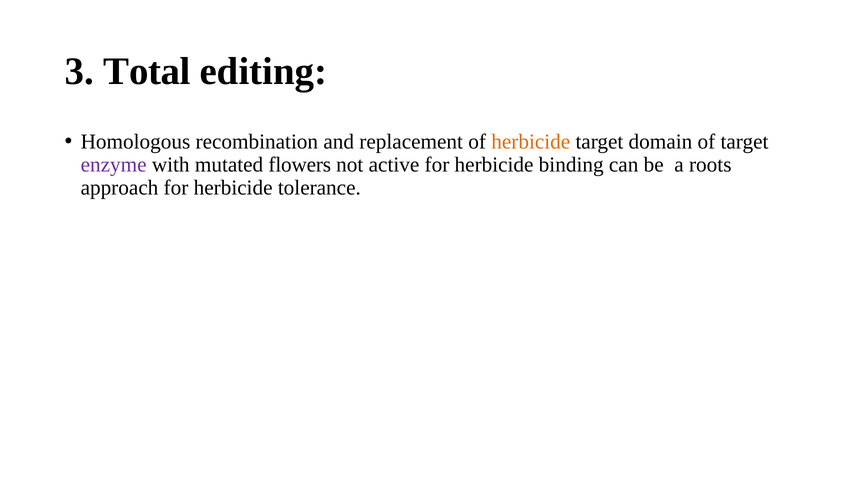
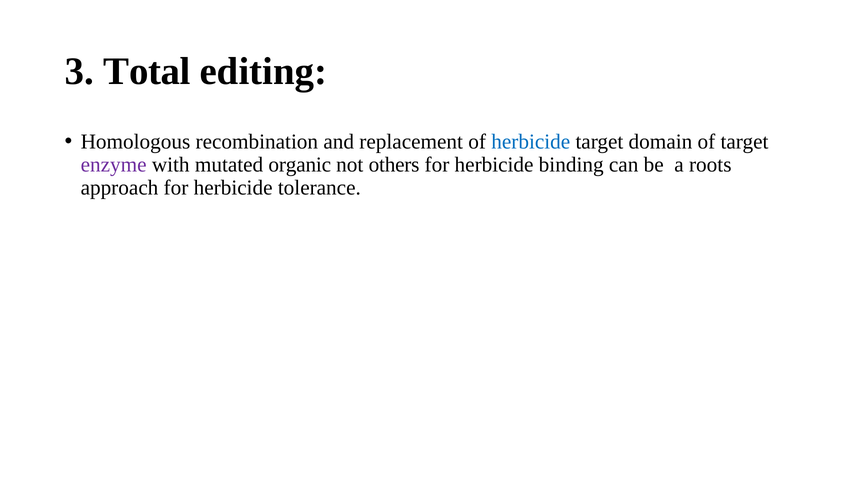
herbicide at (531, 142) colour: orange -> blue
flowers: flowers -> organic
active: active -> others
